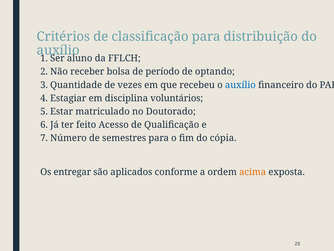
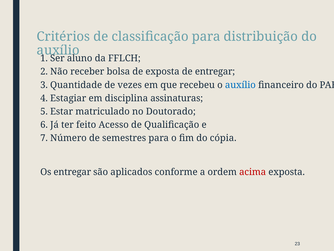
de período: período -> exposta
de optando: optando -> entregar
voluntários: voluntários -> assinaturas
acima colour: orange -> red
